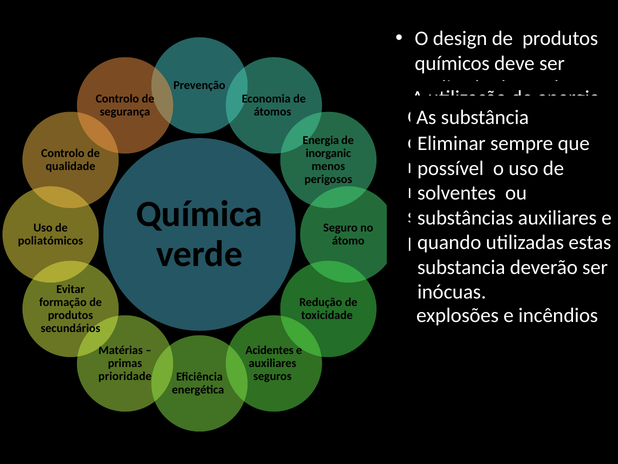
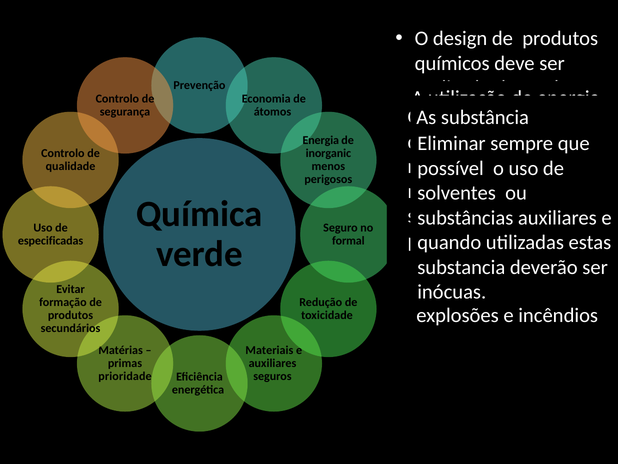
poliatómicos: poliatómicos -> especificadas
átomo: átomo -> formal
Acidentes at (269, 350): Acidentes -> Materiais
